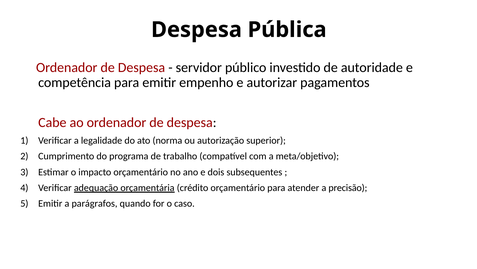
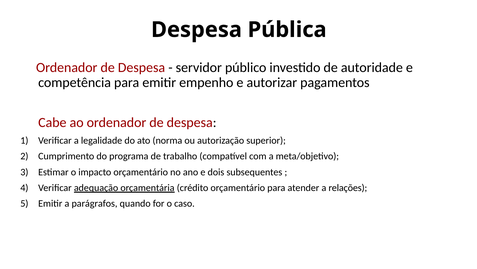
precisão: precisão -> relações
